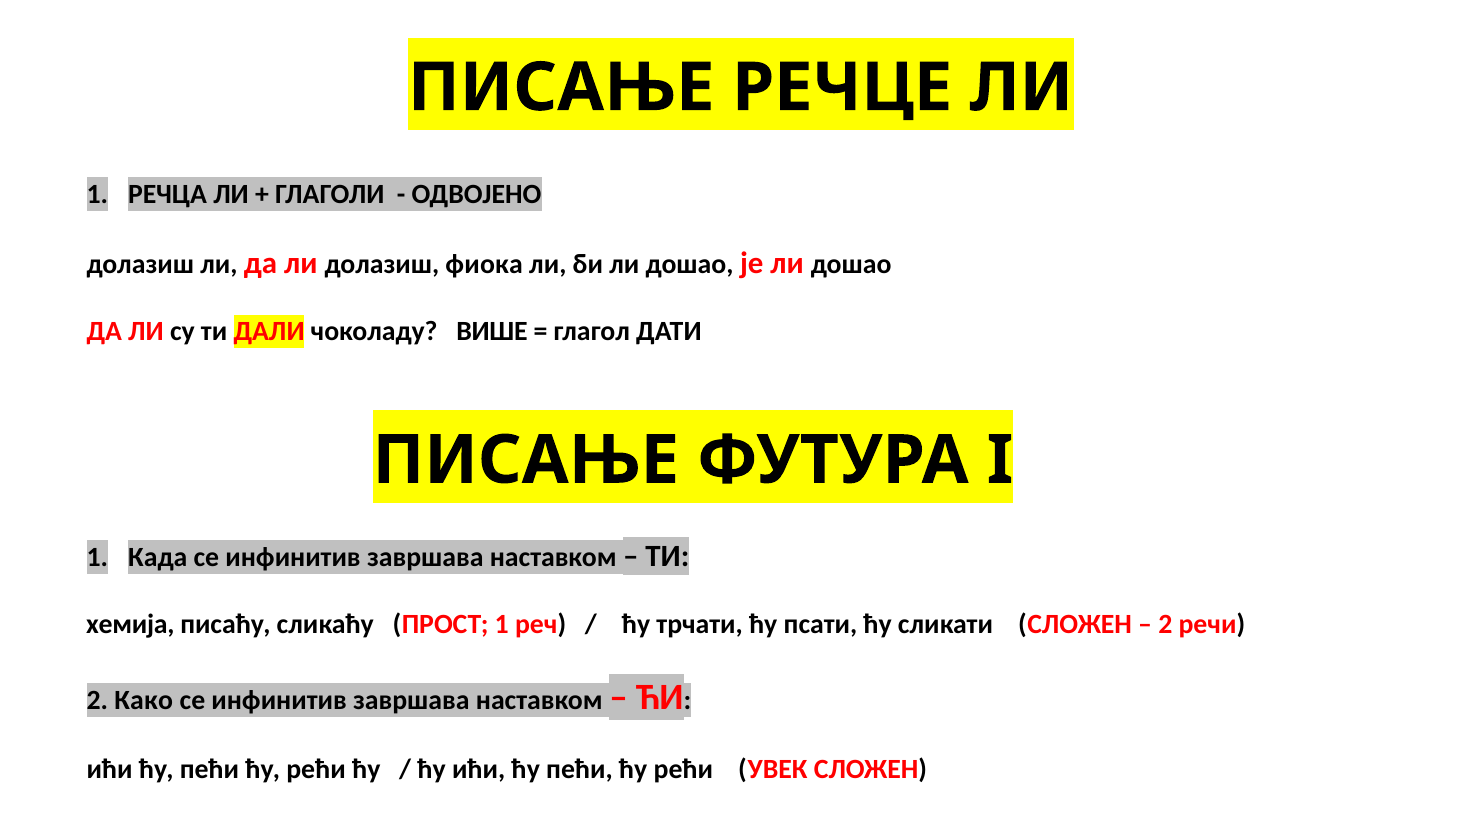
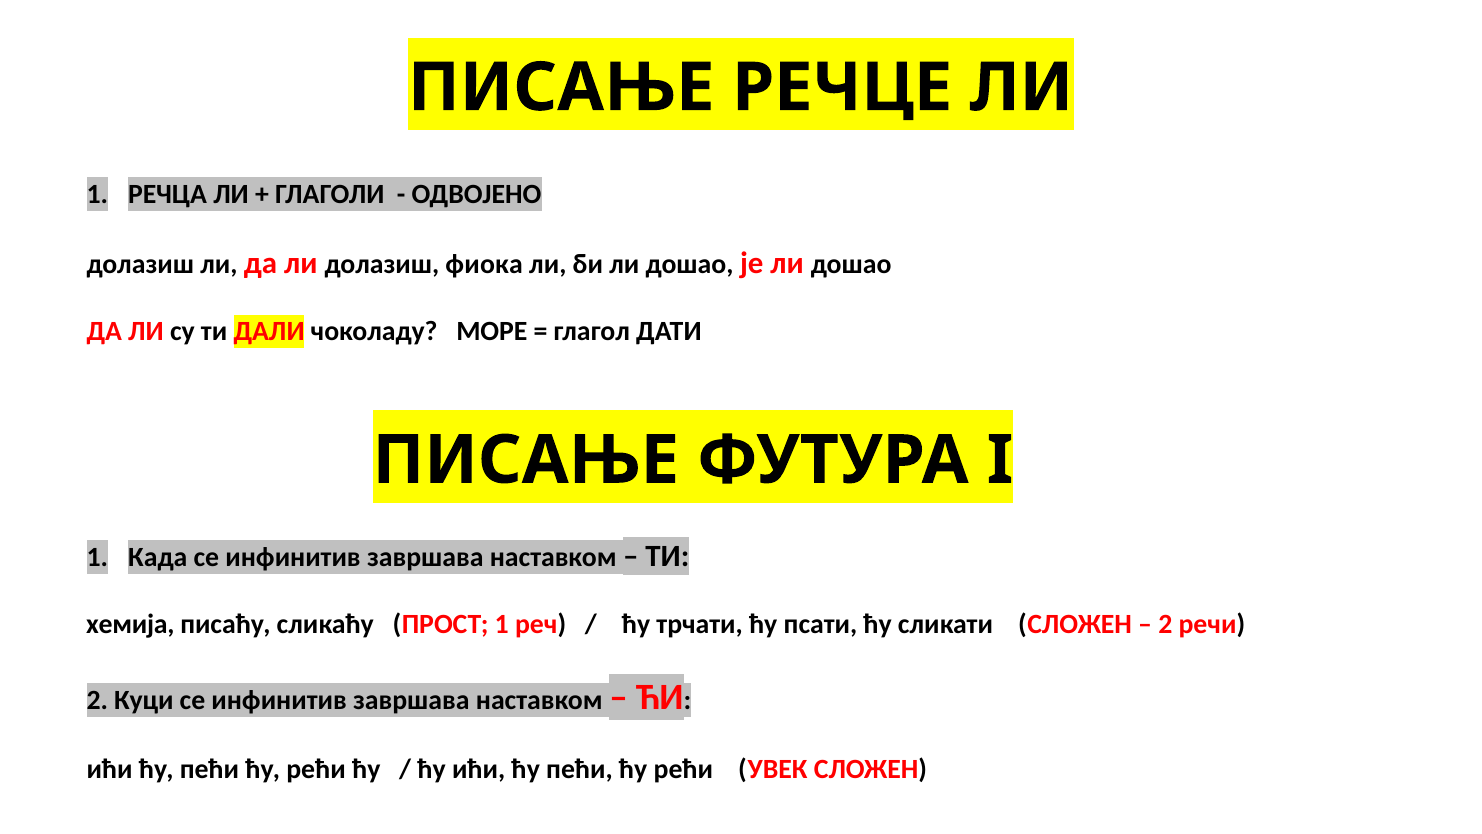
ВИШЕ: ВИШЕ -> МОРЕ
Како: Како -> Куци
